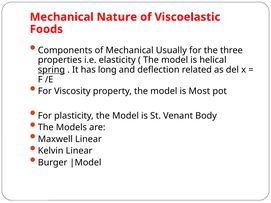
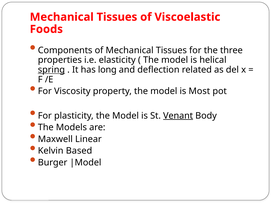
Nature at (117, 17): Nature -> Tissues
of Mechanical Usually: Usually -> Tissues
Venant underline: none -> present
Kelvin Linear: Linear -> Based
